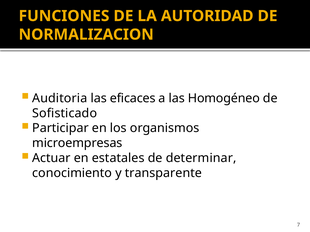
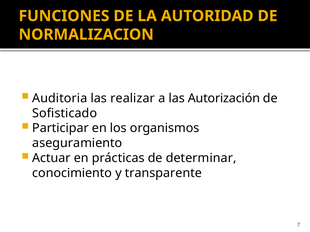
eficaces: eficaces -> realizar
Homogéneo: Homogéneo -> Autorización
microempresas: microempresas -> aseguramiento
estatales: estatales -> prácticas
